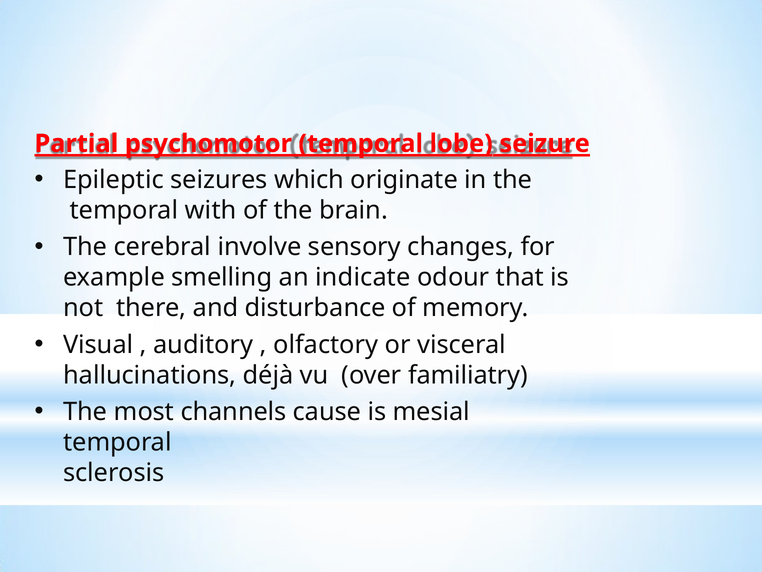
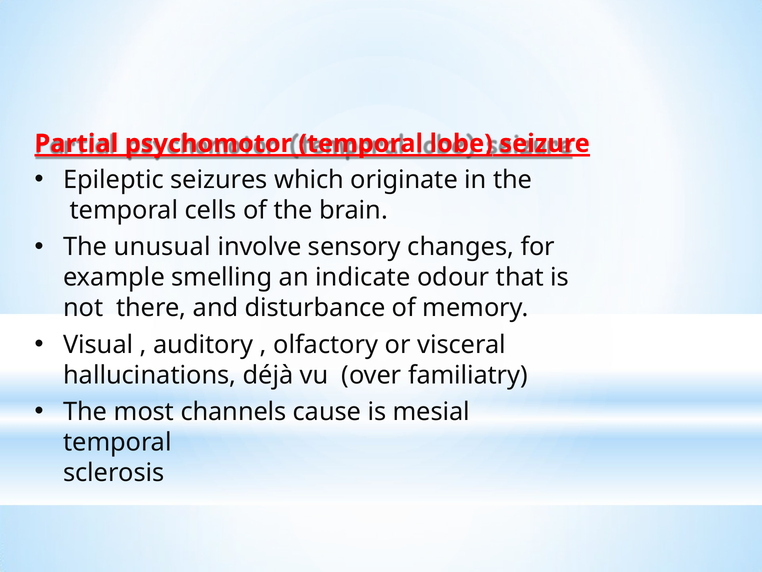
with: with -> cells
cerebral: cerebral -> unusual
